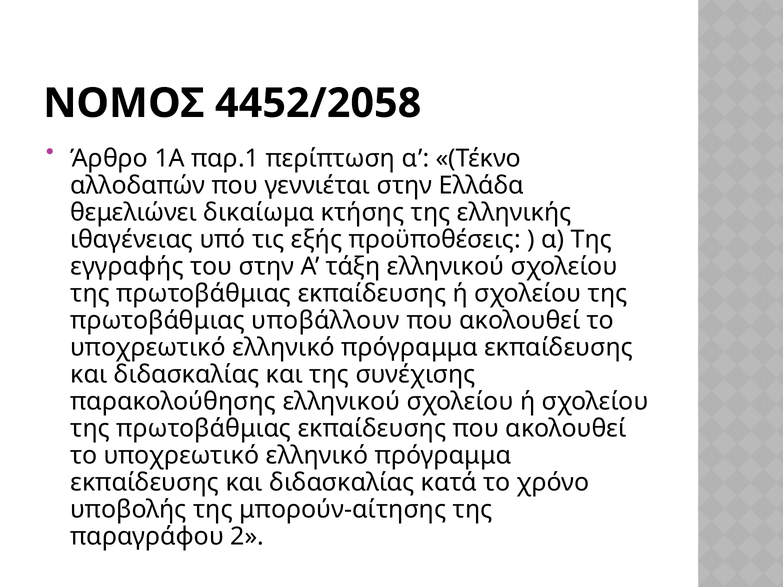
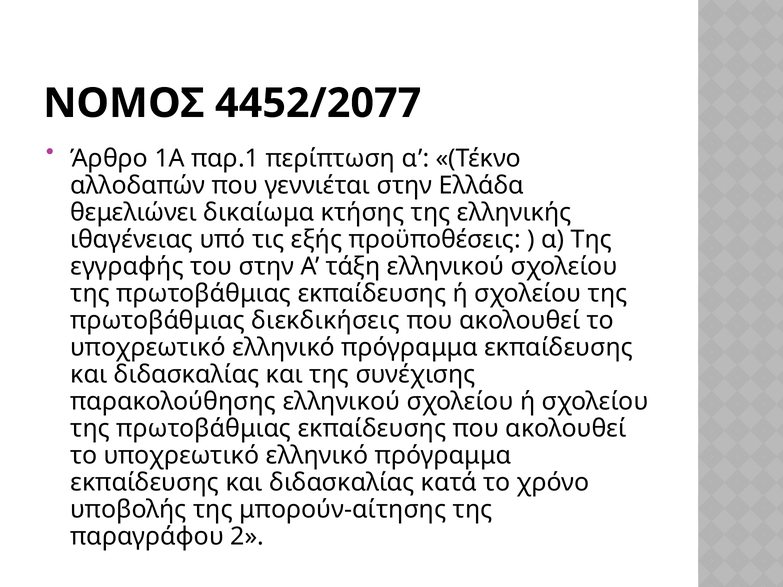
4452/2058: 4452/2058 -> 4452/2077
υποβάλλουν: υποβάλλουν -> διεκδικήσεις
